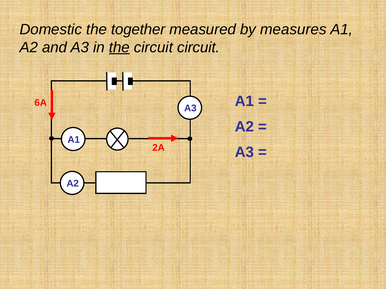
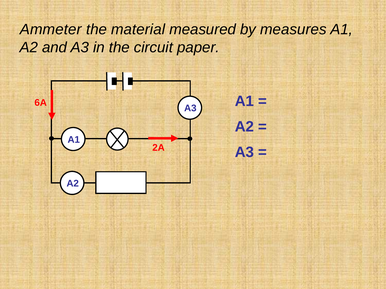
Domestic: Domestic -> Ammeter
together: together -> material
the at (119, 47) underline: present -> none
circuit circuit: circuit -> paper
